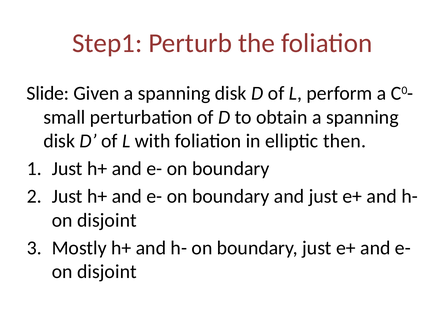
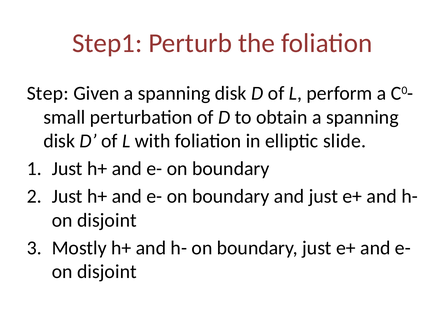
Slide: Slide -> Step
then: then -> slide
